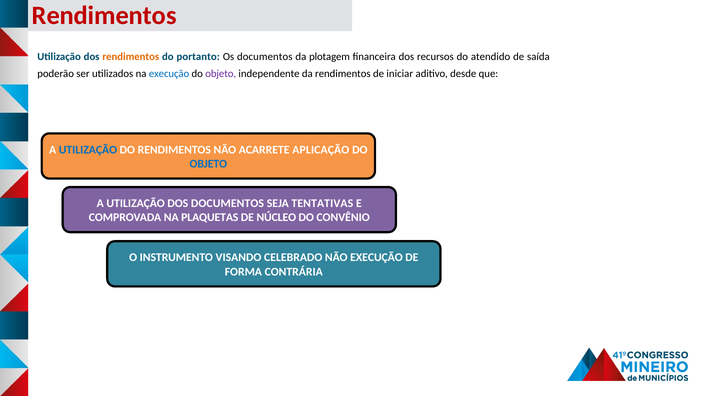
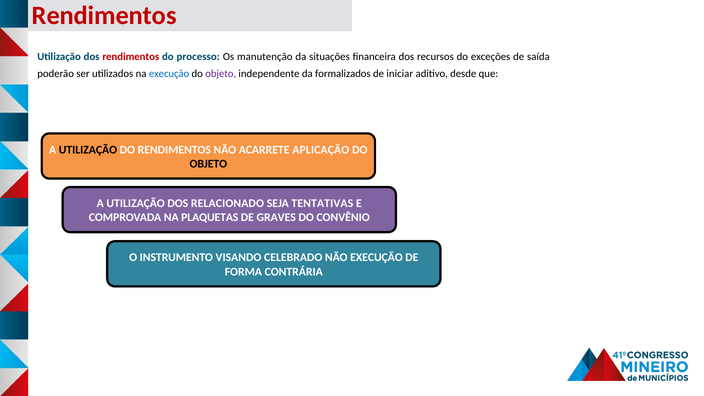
rendimentos at (131, 57) colour: orange -> red
portanto: portanto -> processo
Os documentos: documentos -> manutenção
plotagem: plotagem -> situações
atendido: atendido -> exceções
da rendimentos: rendimentos -> formalizados
UTILIZAÇÃO at (88, 150) colour: blue -> black
OBJETO at (208, 164) colour: blue -> black
DOS DOCUMENTOS: DOCUMENTOS -> RELACIONADO
NÚCLEO: NÚCLEO -> GRAVES
